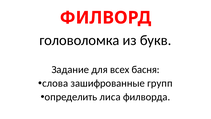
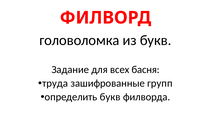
слова: слова -> труда
определить лиса: лиса -> букв
